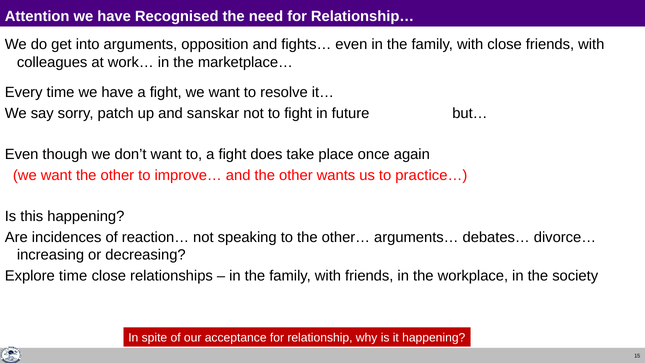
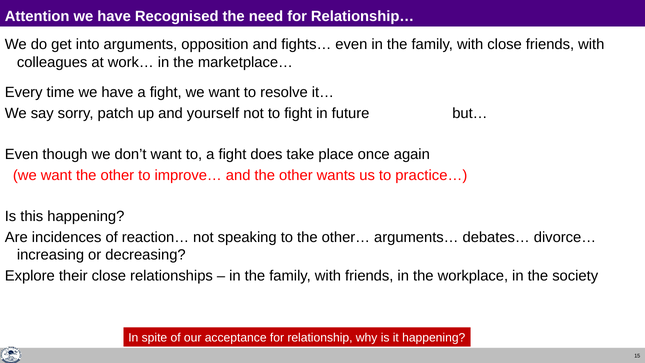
sanskar: sanskar -> yourself
Explore time: time -> their
